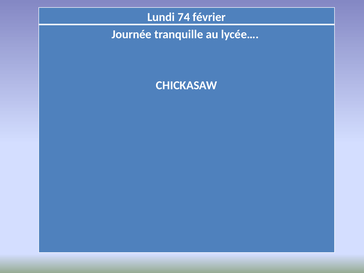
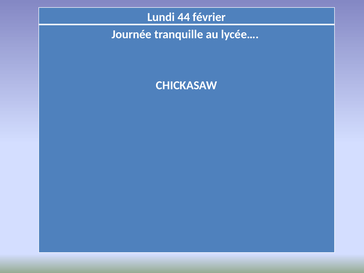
74: 74 -> 44
